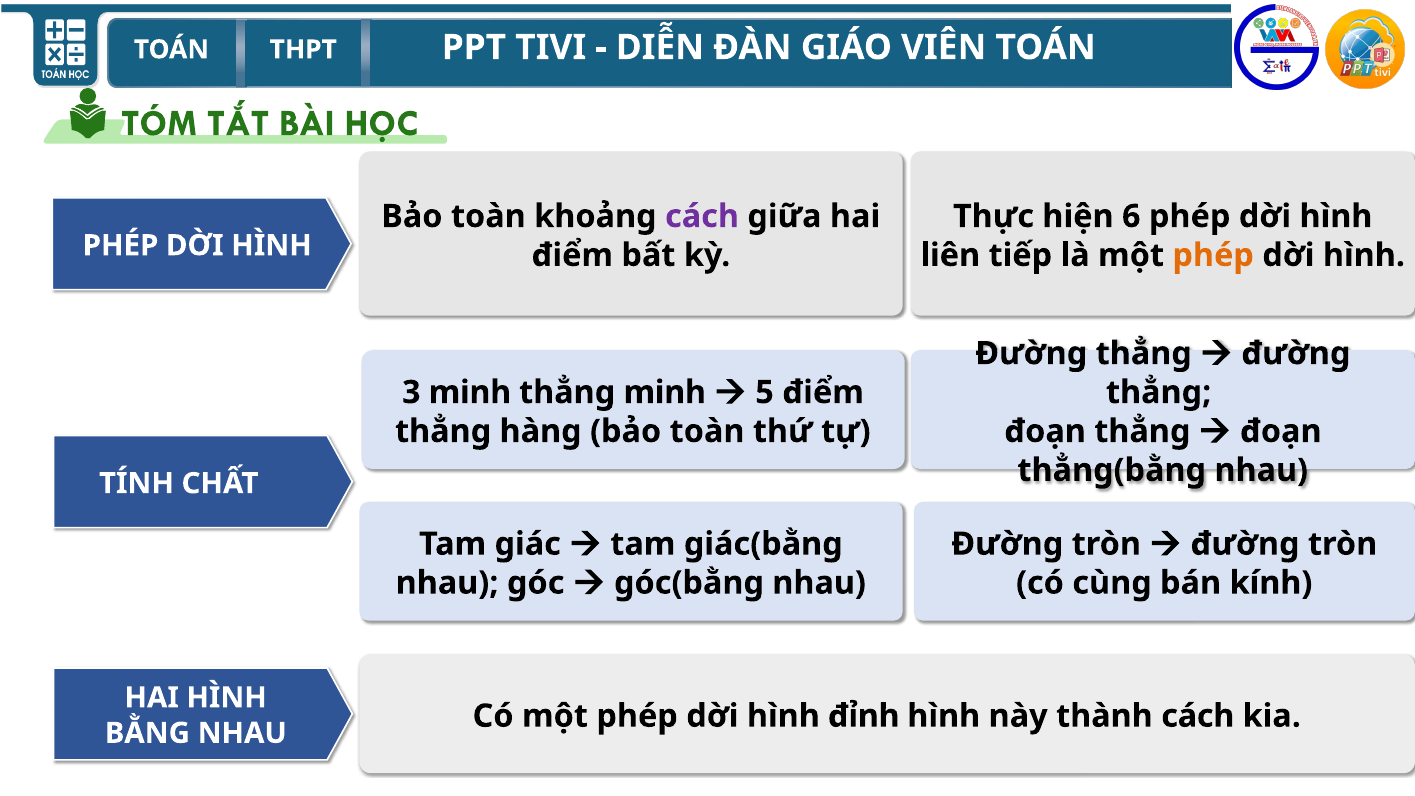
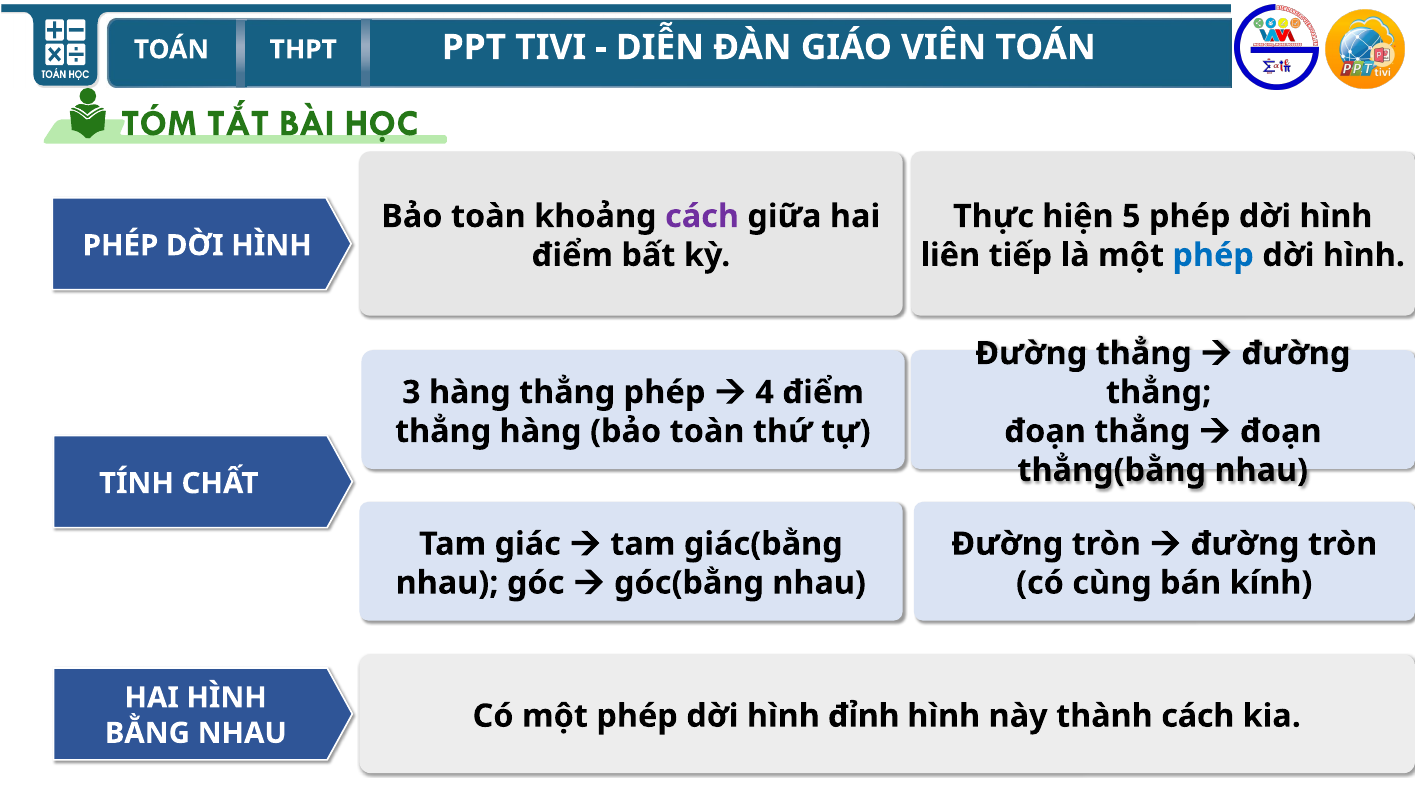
6: 6 -> 5
phép at (1213, 255) colour: orange -> blue
3 minh: minh -> hàng
thẳng minh: minh -> phép
5: 5 -> 4
